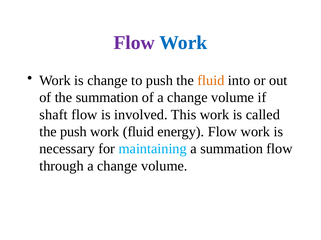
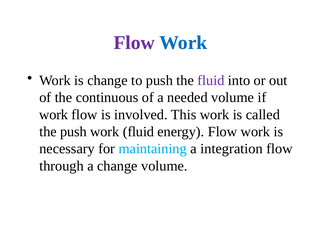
fluid at (211, 81) colour: orange -> purple
the summation: summation -> continuous
of a change: change -> needed
shaft at (54, 115): shaft -> work
a summation: summation -> integration
